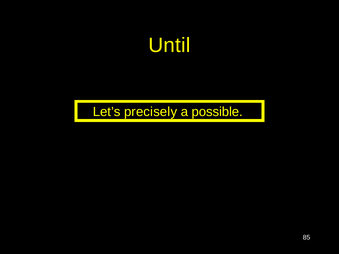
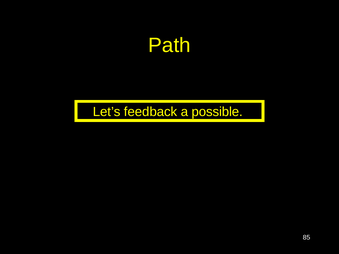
Until: Until -> Path
precisely: precisely -> feedback
